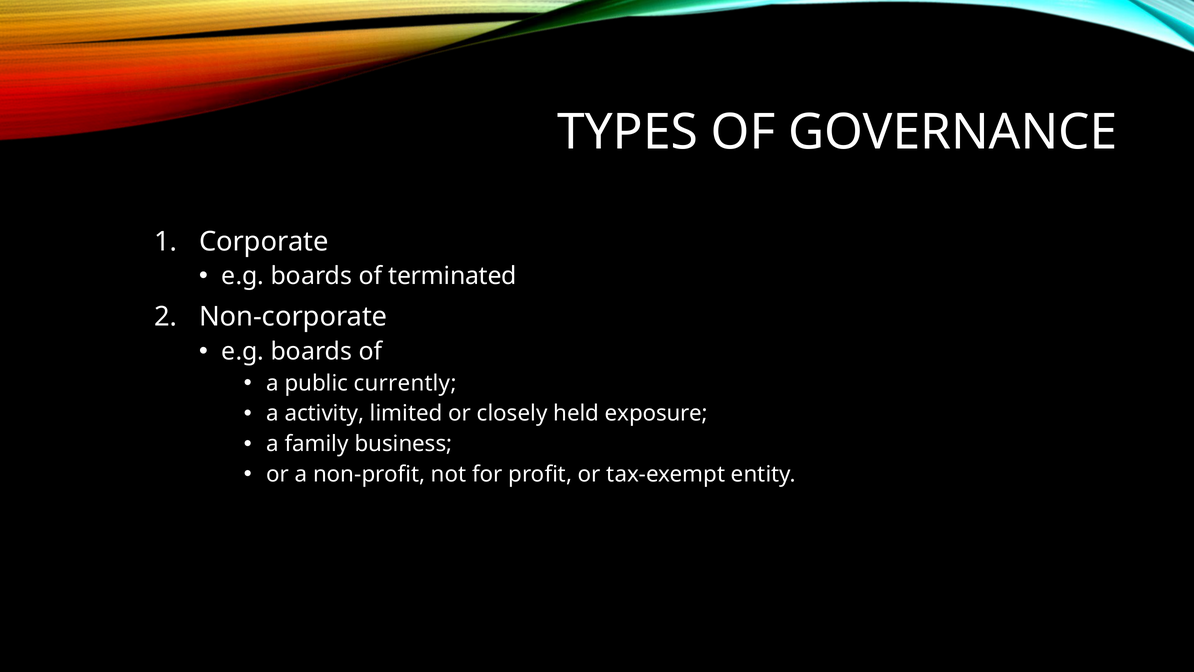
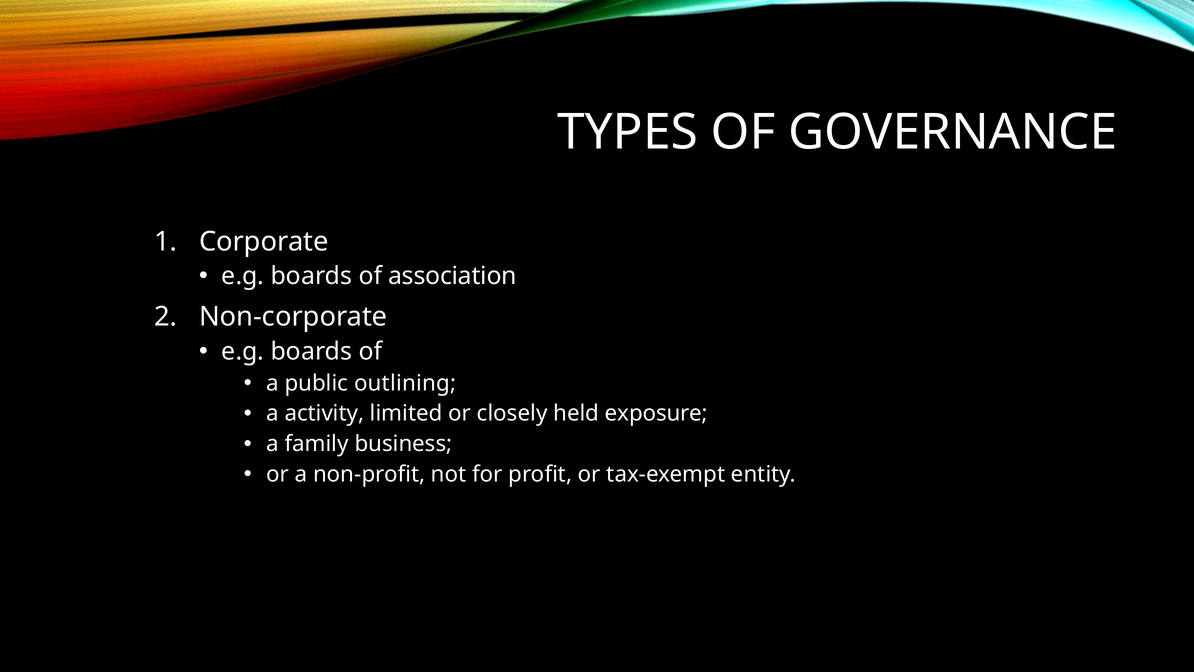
terminated: terminated -> association
currently: currently -> outlining
